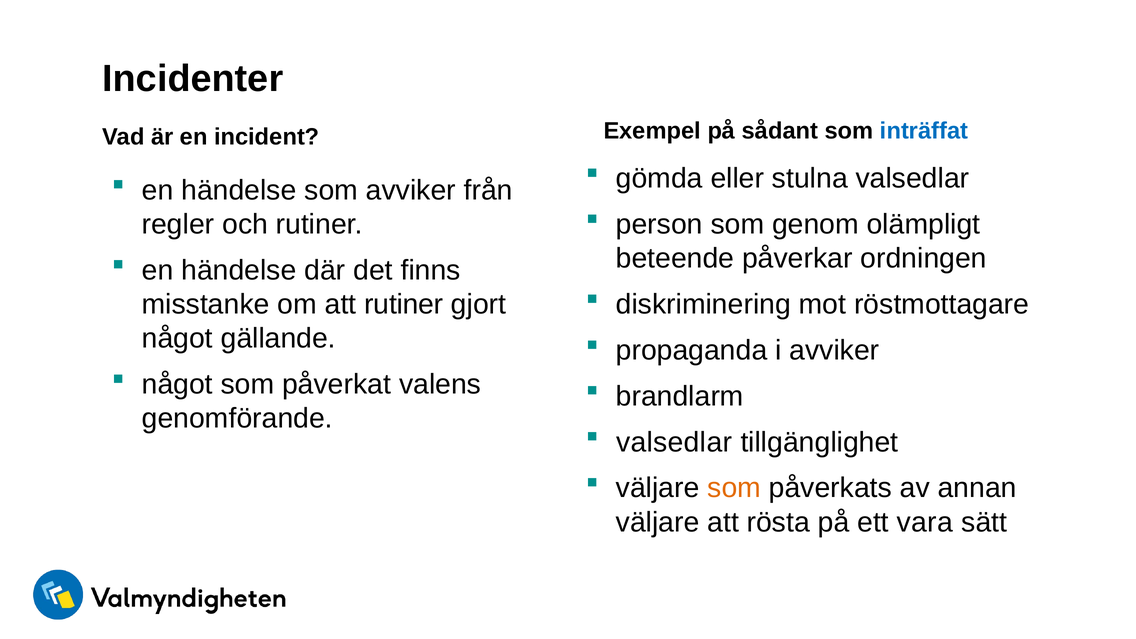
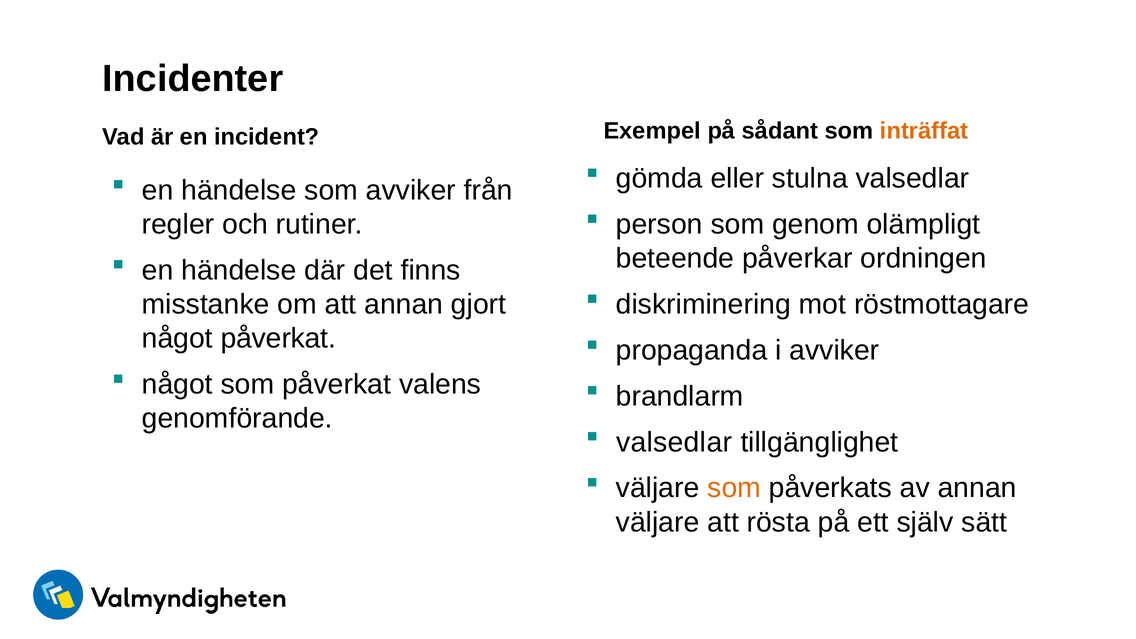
inträffat colour: blue -> orange
att rutiner: rutiner -> annan
något gällande: gällande -> påverkat
vara: vara -> själv
